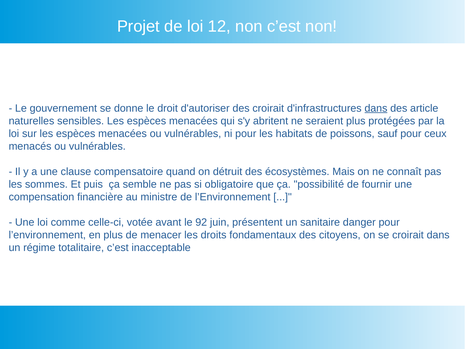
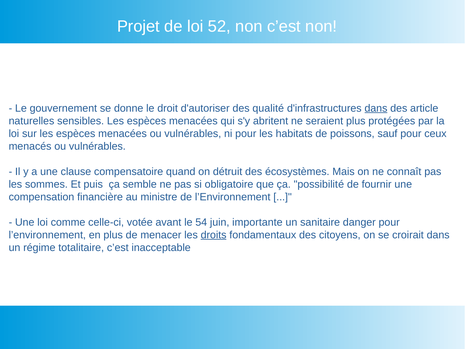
12: 12 -> 52
des croirait: croirait -> qualité
92: 92 -> 54
présentent: présentent -> importante
droits underline: none -> present
